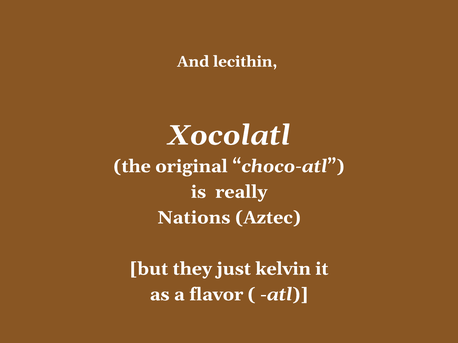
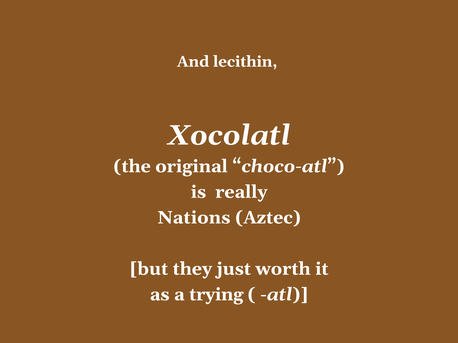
kelvin: kelvin -> worth
flavor: flavor -> trying
